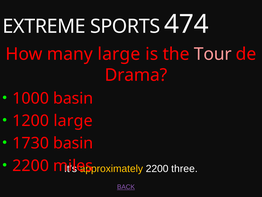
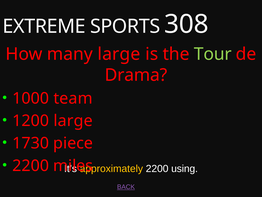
474: 474 -> 308
Tour colour: pink -> light green
1000 basin: basin -> team
1730 basin: basin -> piece
three: three -> using
